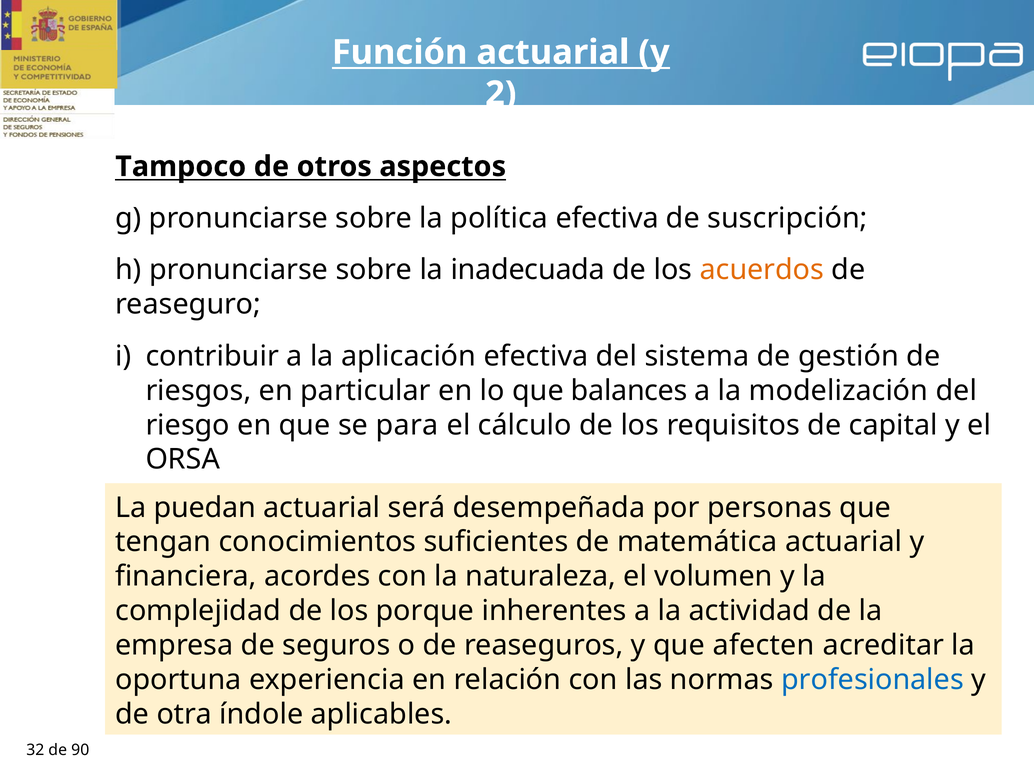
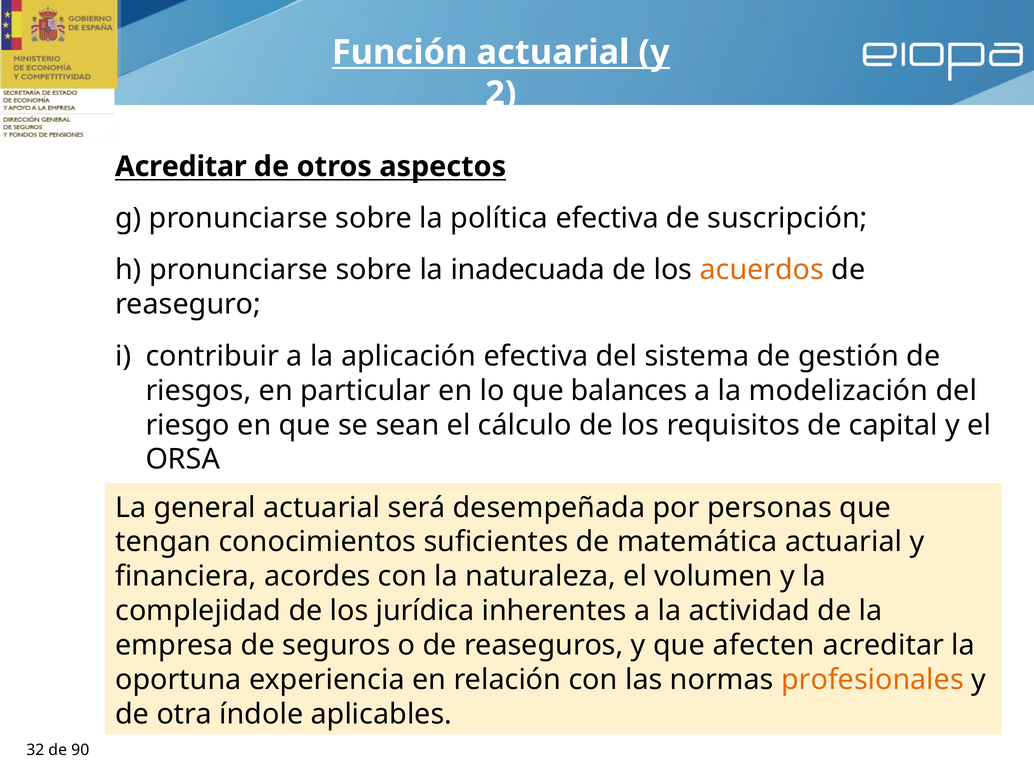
Tampoco at (181, 167): Tampoco -> Acreditar
para: para -> sean
puedan: puedan -> general
porque: porque -> jurídica
profesionales colour: blue -> orange
